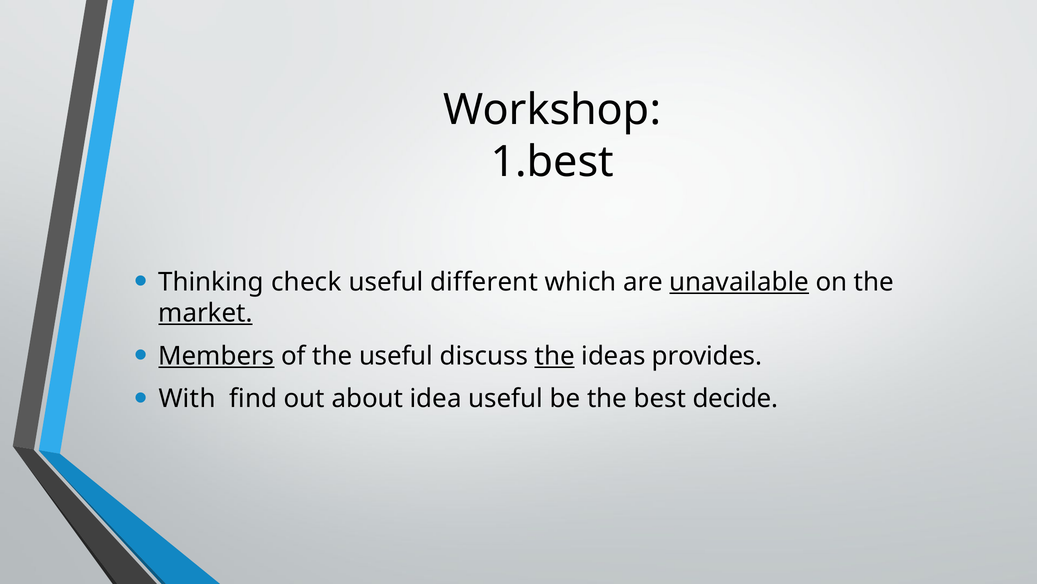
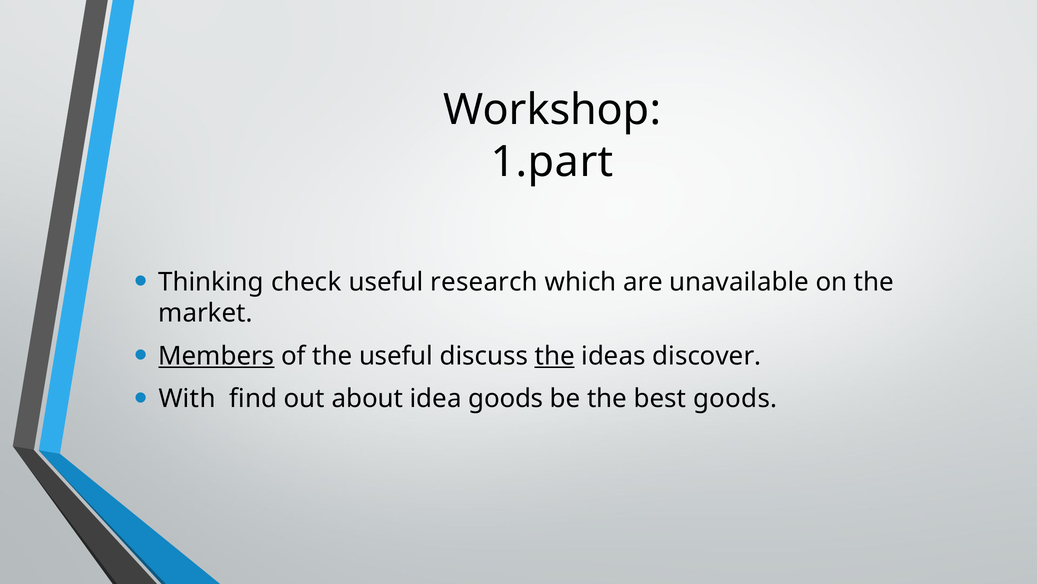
1.best: 1.best -> 1.part
different: different -> research
unavailable underline: present -> none
market underline: present -> none
provides: provides -> discover
idea useful: useful -> goods
best decide: decide -> goods
